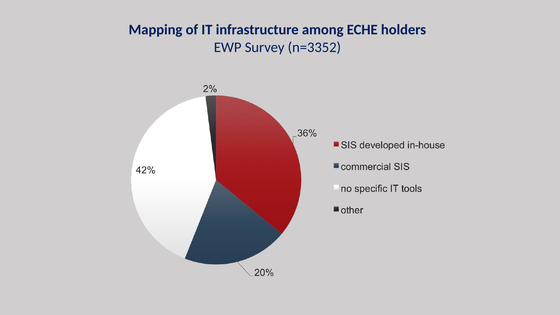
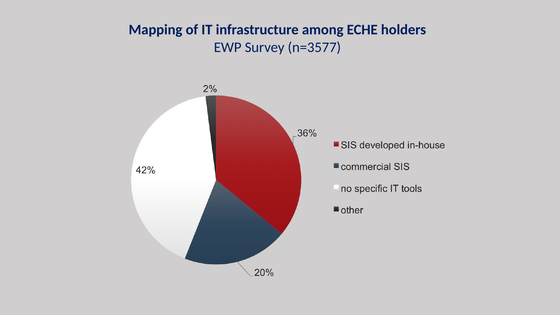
n=3352: n=3352 -> n=3577
